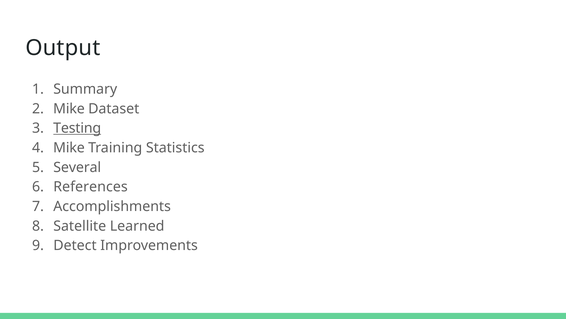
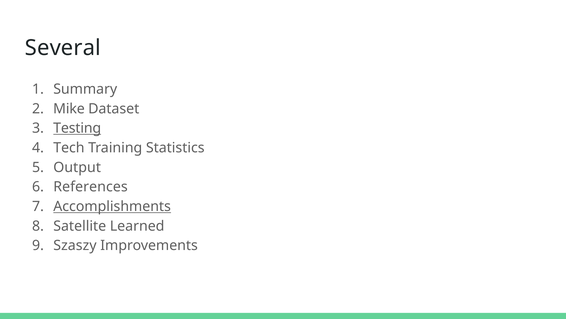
Output: Output -> Several
Mike at (69, 148): Mike -> Tech
Several: Several -> Output
Accomplishments underline: none -> present
Detect: Detect -> Szaszy
